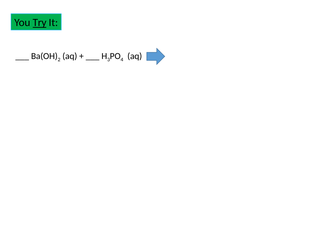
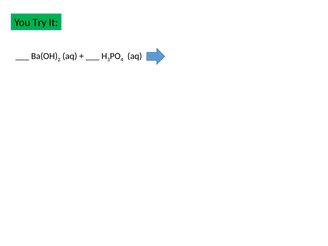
Try underline: present -> none
